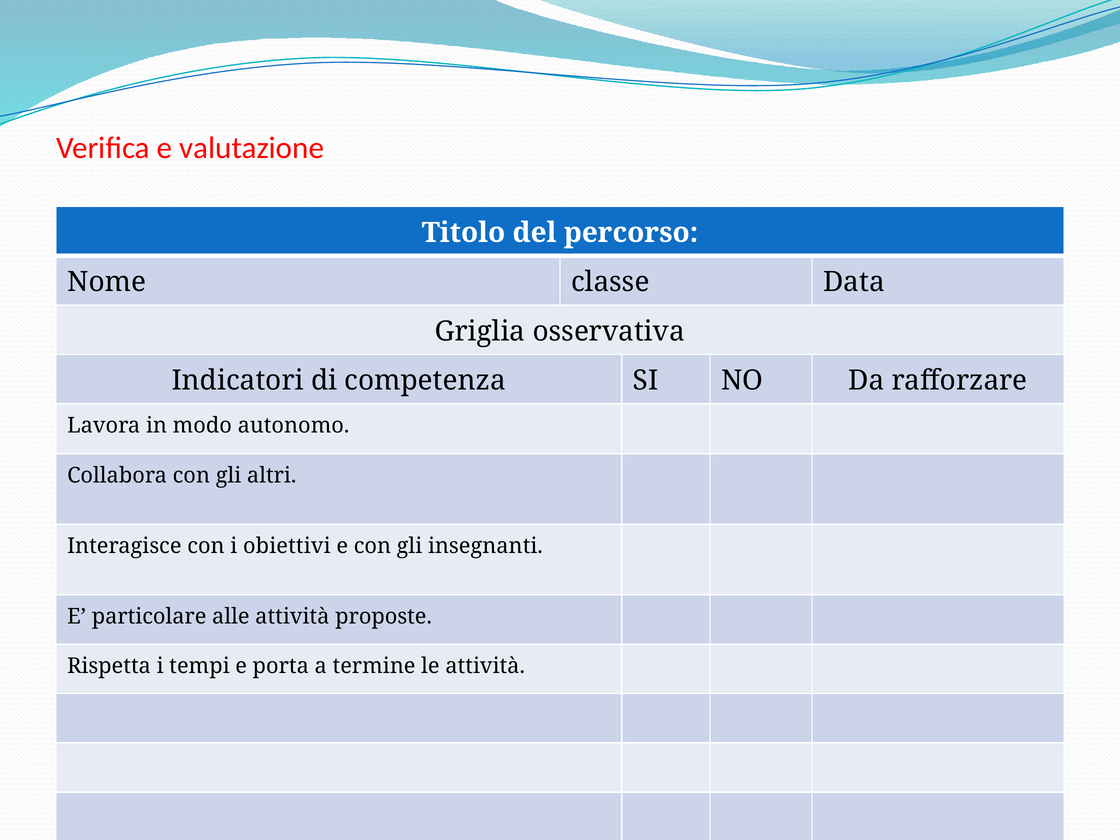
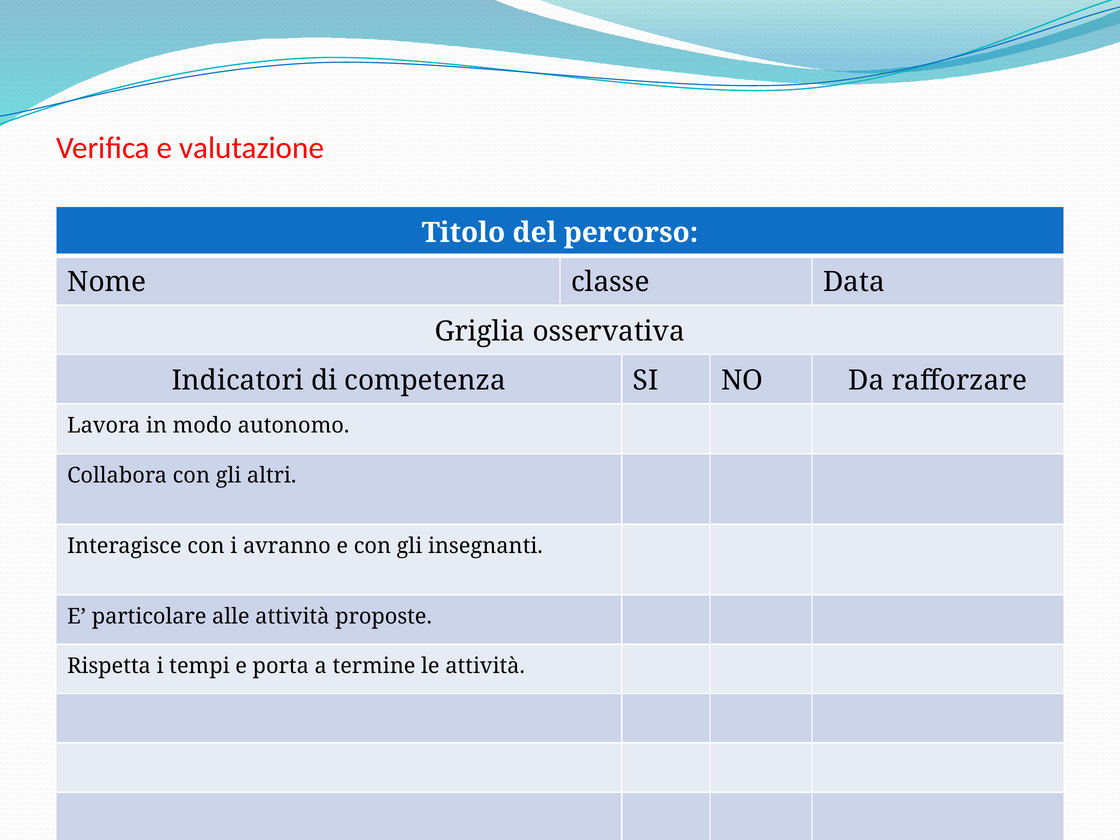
obiettivi: obiettivi -> avranno
